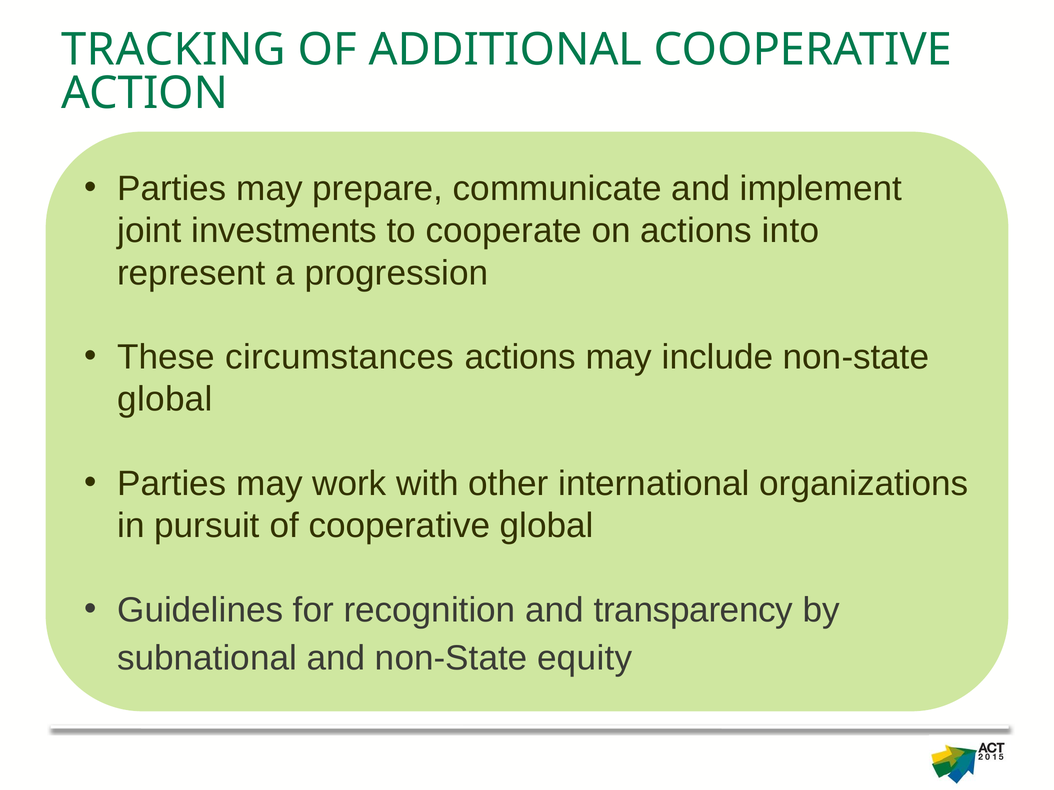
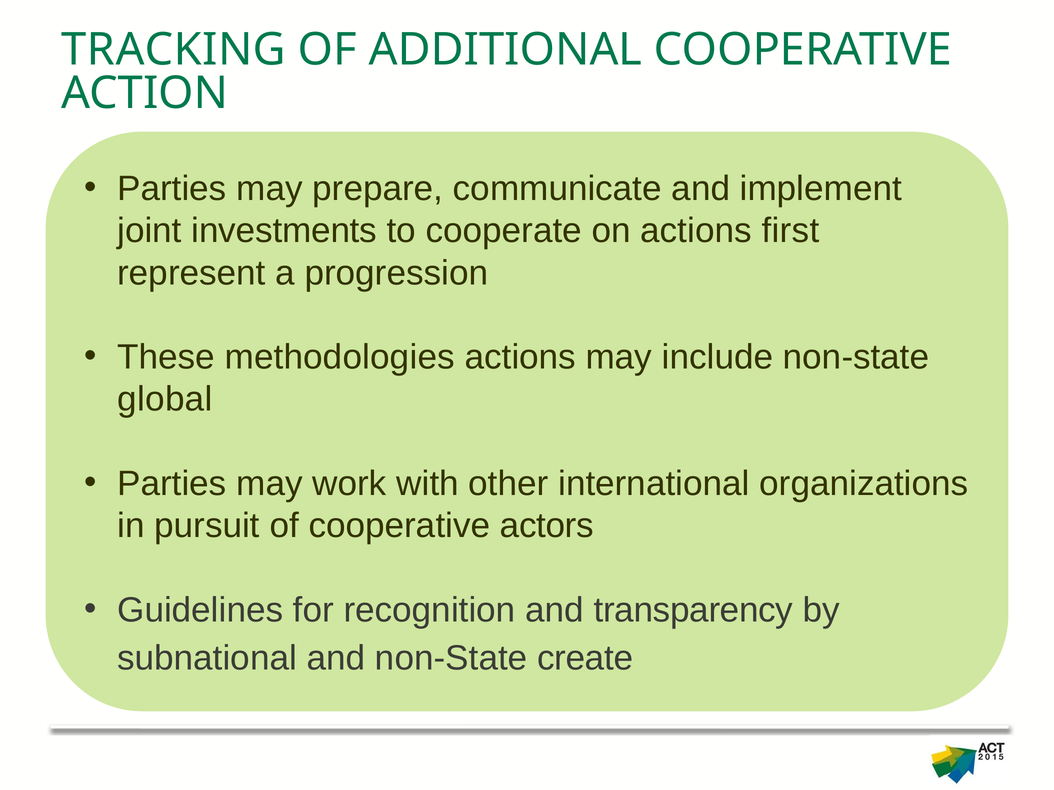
into: into -> first
circumstances: circumstances -> methodologies
cooperative global: global -> actors
equity: equity -> create
